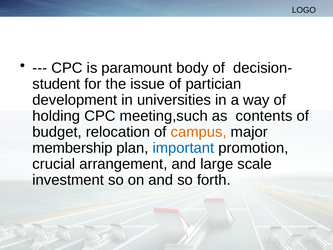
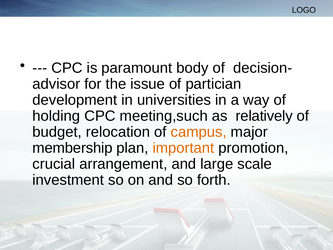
student: student -> advisor
contents: contents -> relatively
important colour: blue -> orange
